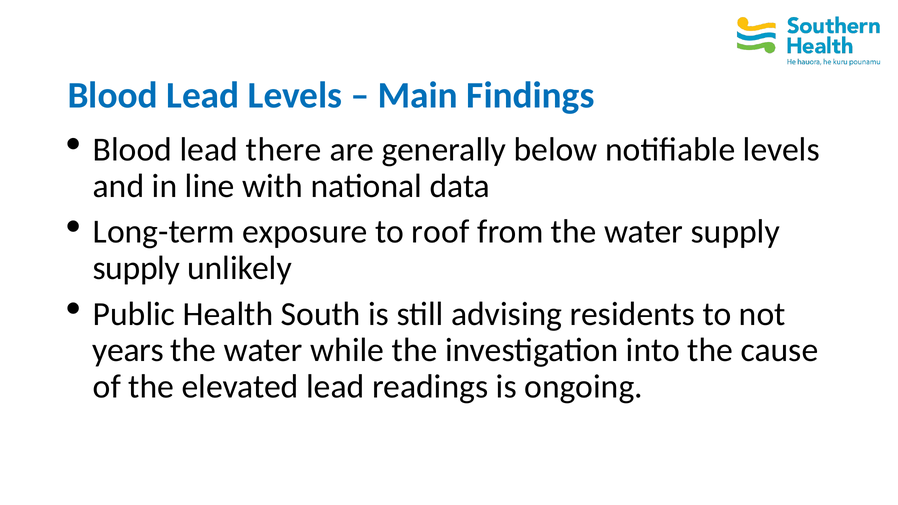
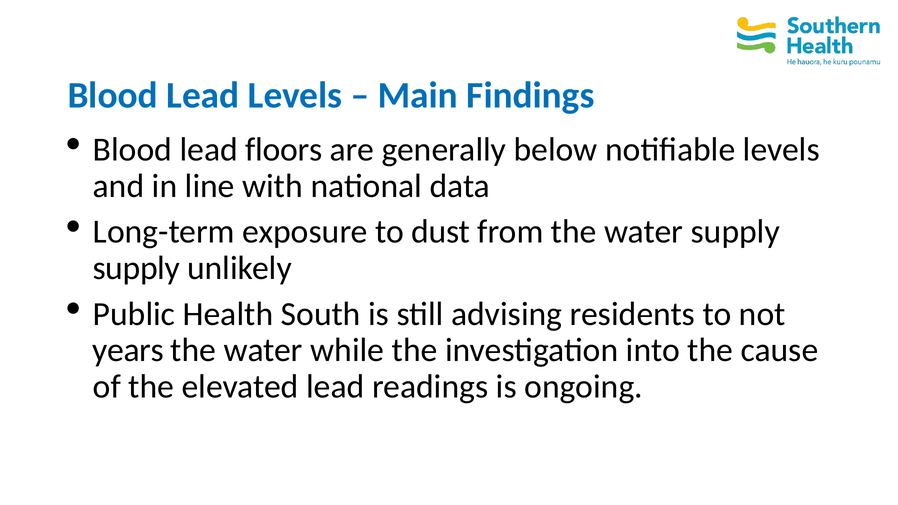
there: there -> floors
roof: roof -> dust
